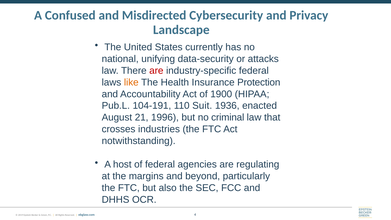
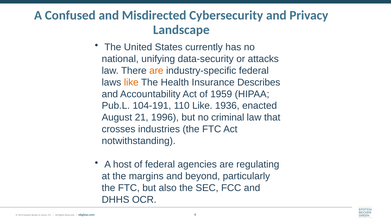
are at (156, 71) colour: red -> orange
Protection: Protection -> Describes
1900: 1900 -> 1959
110 Suit: Suit -> Like
